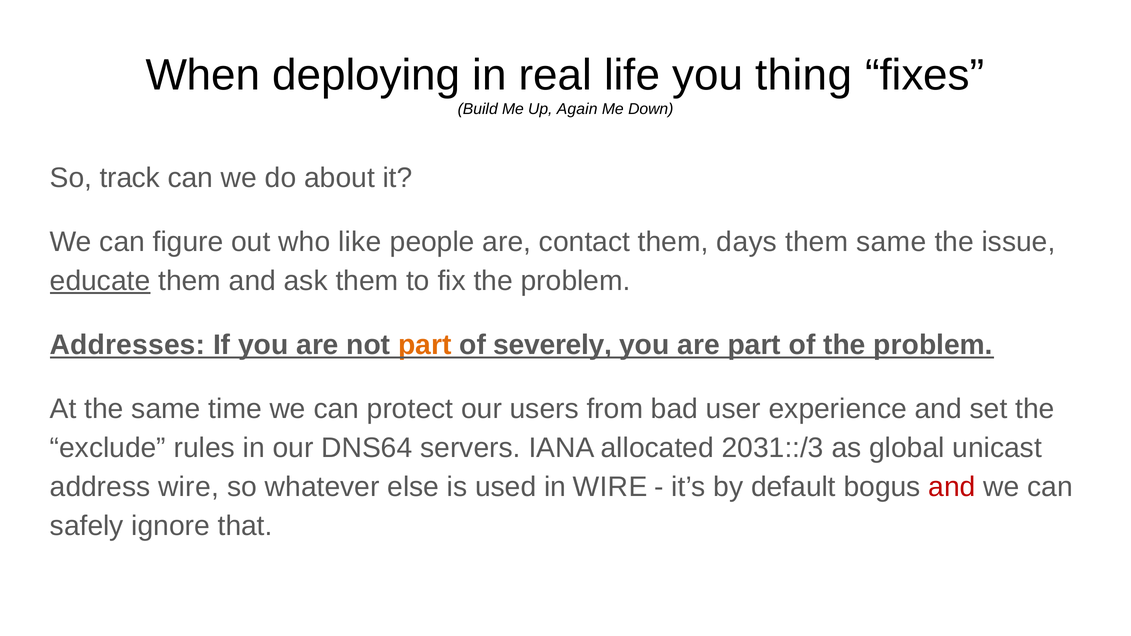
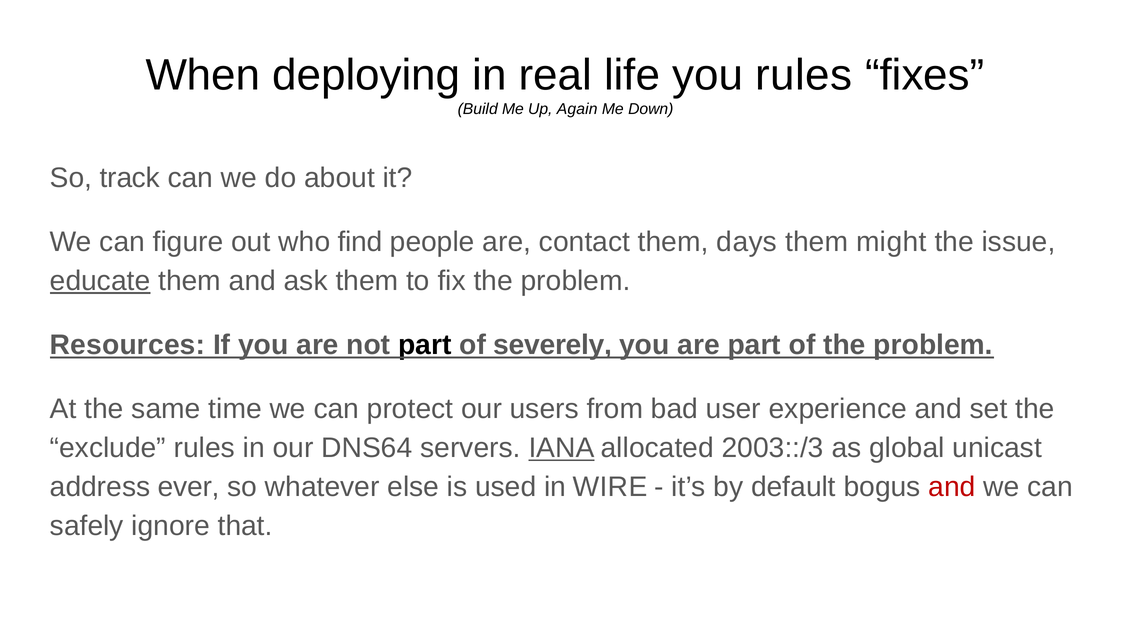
you thing: thing -> rules
like: like -> find
them same: same -> might
Addresses: Addresses -> Resources
part at (425, 345) colour: orange -> black
IANA underline: none -> present
2031::/3: 2031::/3 -> 2003::/3
address wire: wire -> ever
